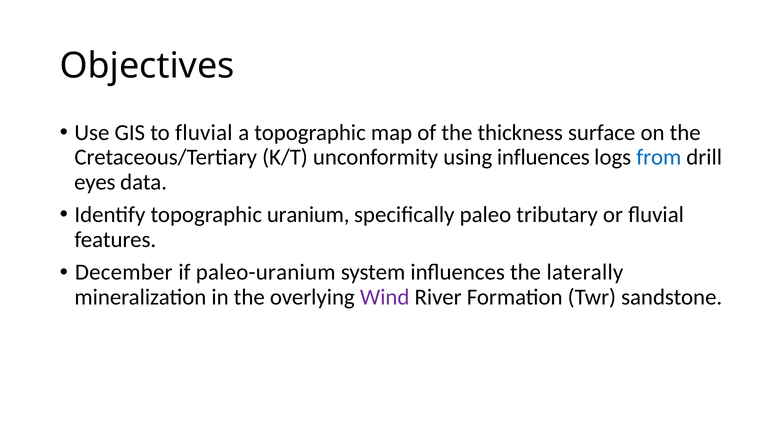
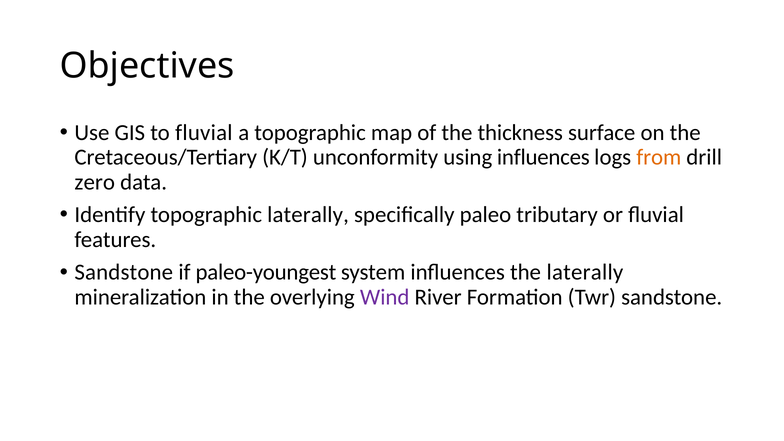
from colour: blue -> orange
eyes: eyes -> zero
topographic uranium: uranium -> laterally
December at (124, 272): December -> Sandstone
paleo-uranium: paleo-uranium -> paleo-youngest
